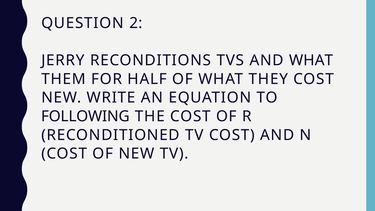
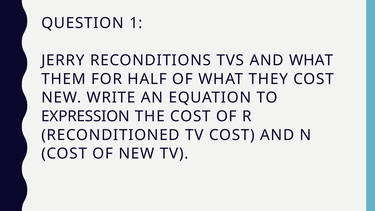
2: 2 -> 1
FOLLOWING: FOLLOWING -> EXPRESSION
